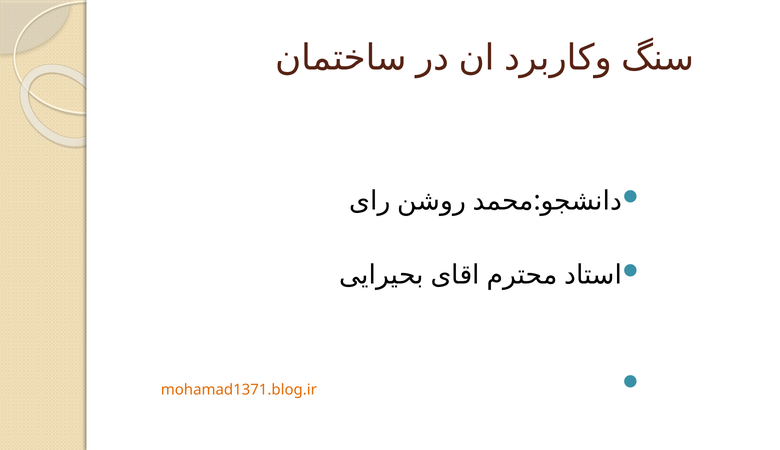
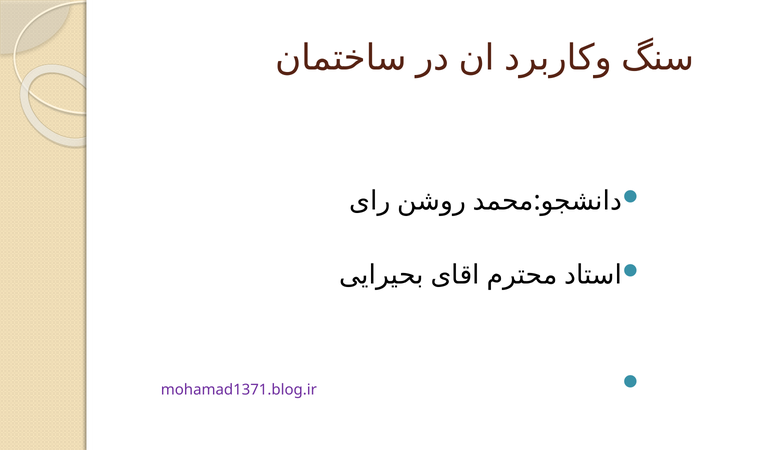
mohamad1371.blog.ir colour: orange -> purple
